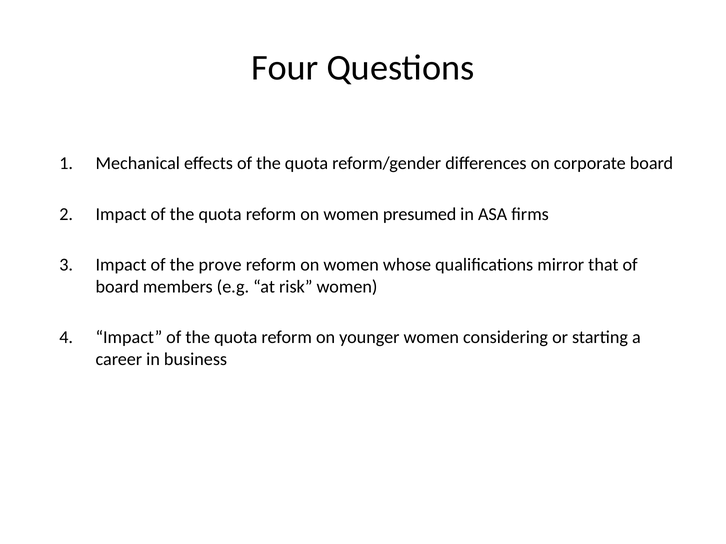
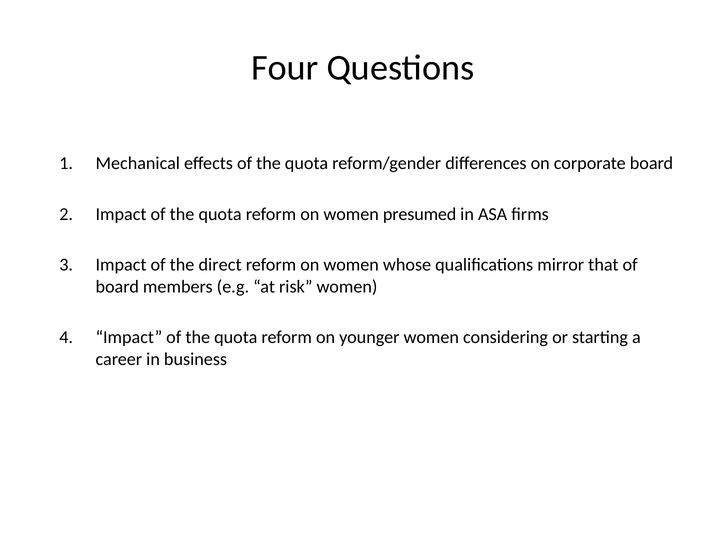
prove: prove -> direct
